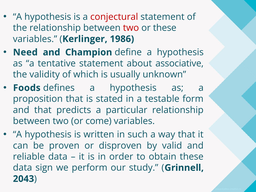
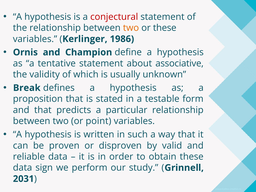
two at (131, 28) colour: red -> orange
Need: Need -> Ornis
Foods: Foods -> Break
come: come -> point
2043: 2043 -> 2031
